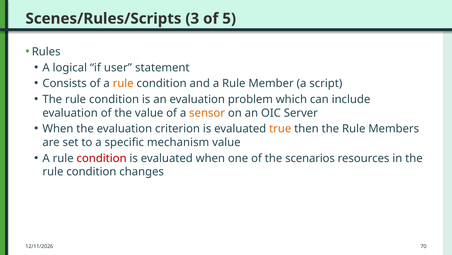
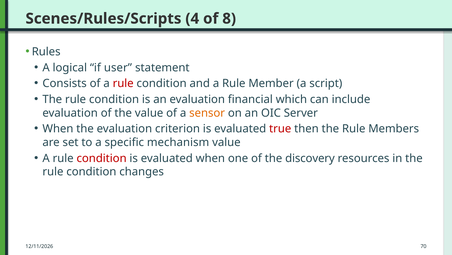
3: 3 -> 4
5: 5 -> 8
rule at (123, 83) colour: orange -> red
problem: problem -> financial
true colour: orange -> red
scenarios: scenarios -> discovery
